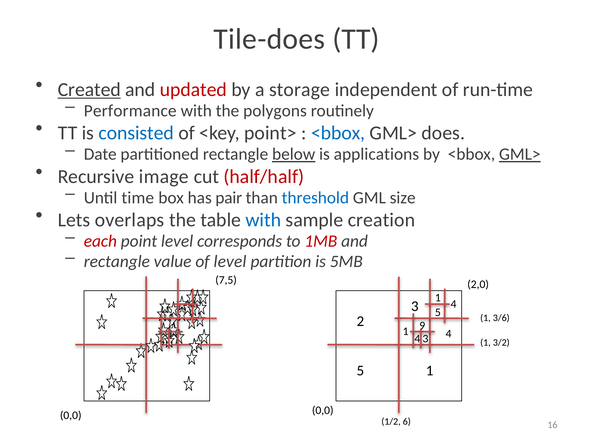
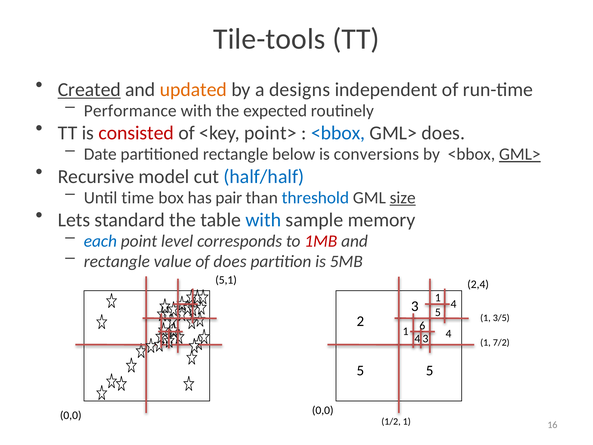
Tile-does: Tile-does -> Tile-tools
updated colour: red -> orange
storage: storage -> designs
polygons: polygons -> expected
consisted colour: blue -> red
below underline: present -> none
applications: applications -> conversions
image: image -> model
half/half colour: red -> blue
size underline: none -> present
overlaps: overlaps -> standard
creation: creation -> memory
each colour: red -> blue
of level: level -> does
7,5: 7,5 -> 5,1
2,0: 2,0 -> 2,4
3/6: 3/6 -> 3/5
9: 9 -> 6
3/2: 3/2 -> 7/2
1 at (430, 370): 1 -> 5
1/2 6: 6 -> 1
